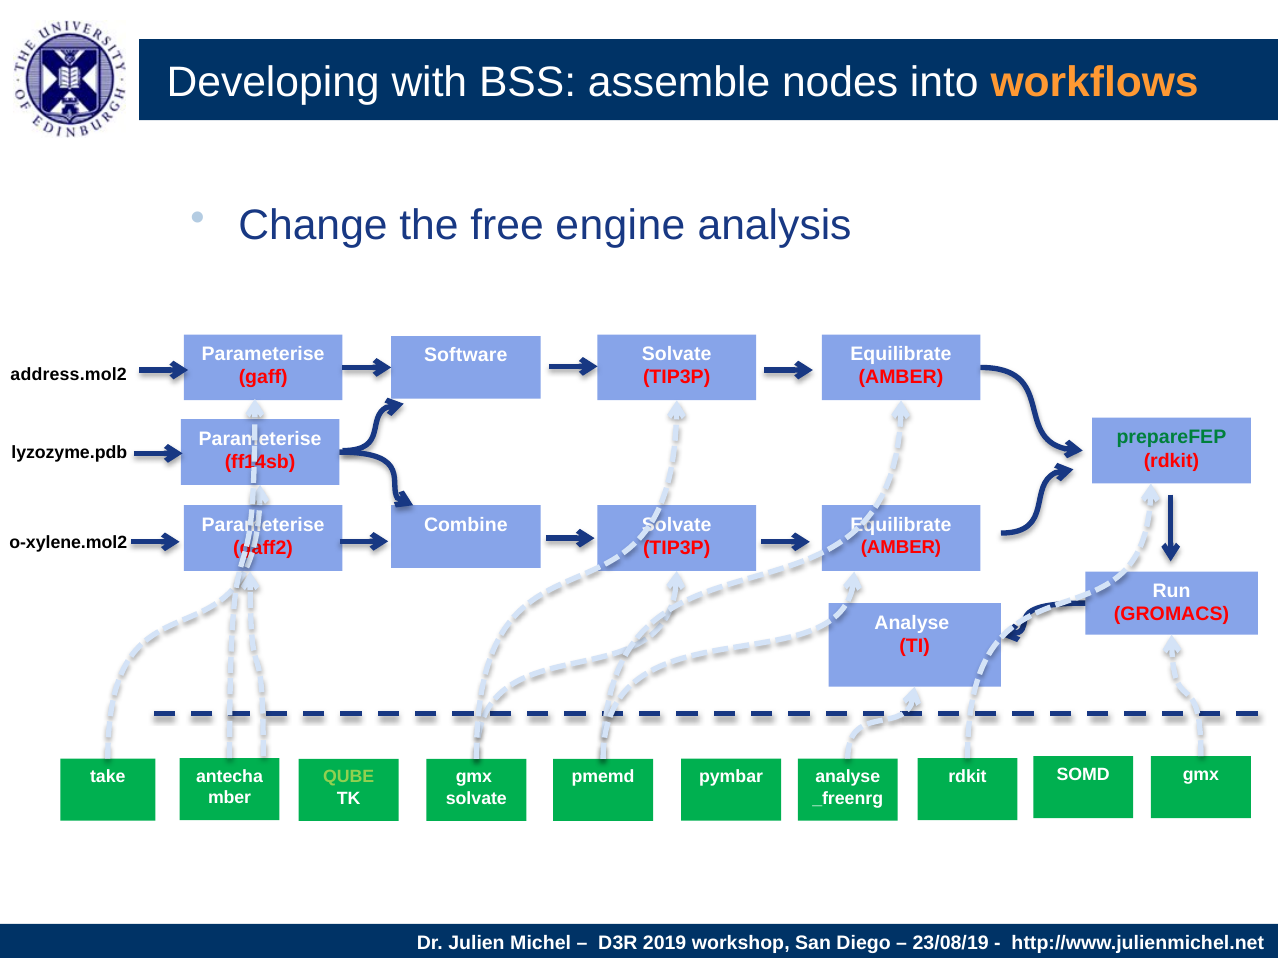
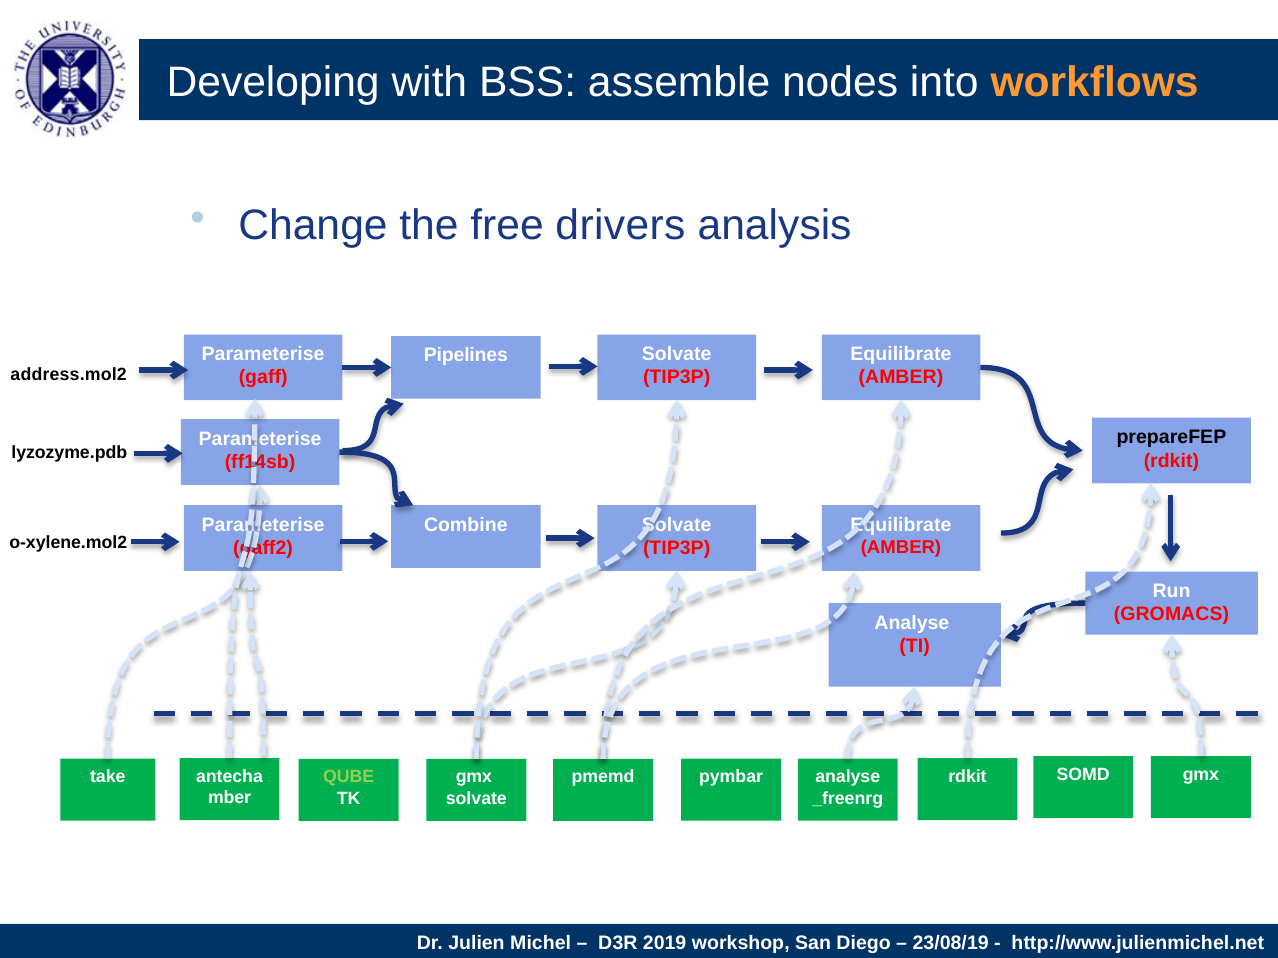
engine: engine -> drivers
Software: Software -> Pipelines
prepareFEP colour: green -> black
